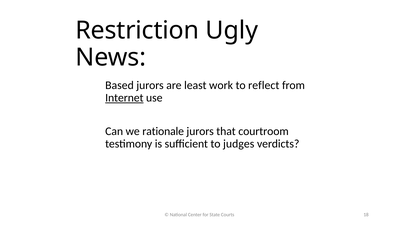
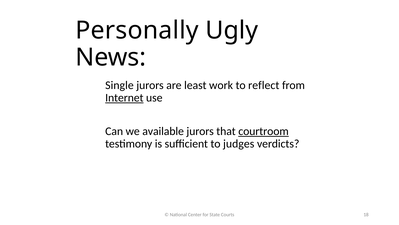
Restriction: Restriction -> Personally
Based: Based -> Single
rationale: rationale -> available
courtroom underline: none -> present
